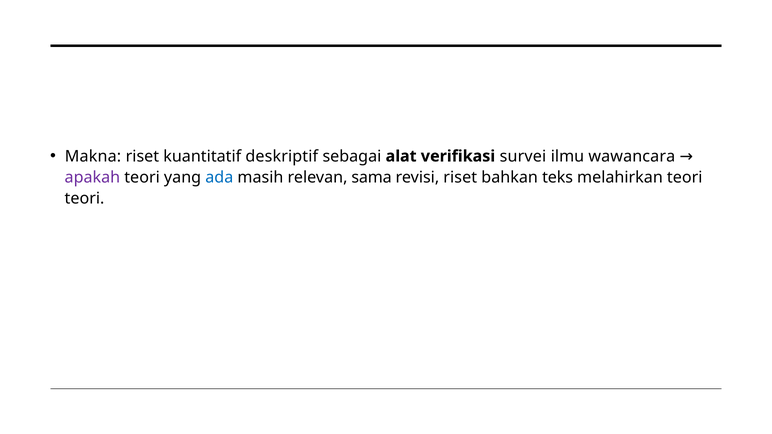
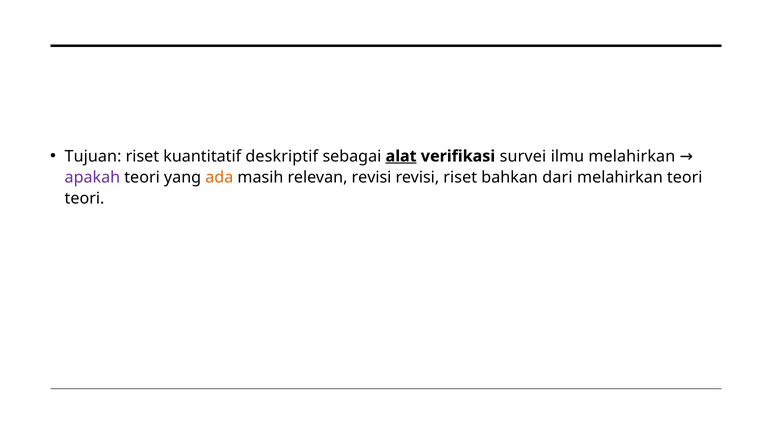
Makna: Makna -> Tujuan
alat underline: none -> present
ilmu wawancara: wawancara -> melahirkan
ada colour: blue -> orange
relevan sama: sama -> revisi
teks: teks -> dari
